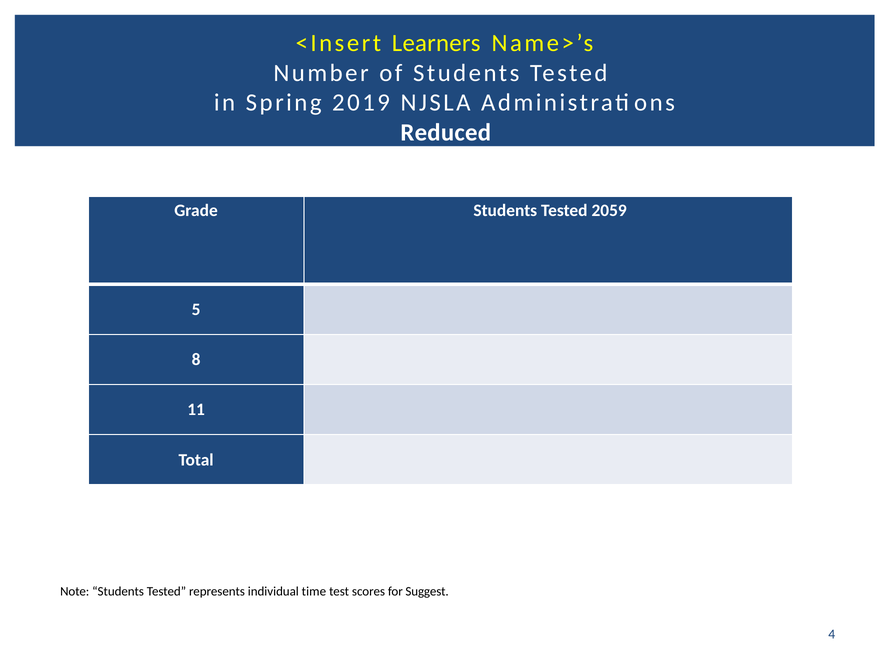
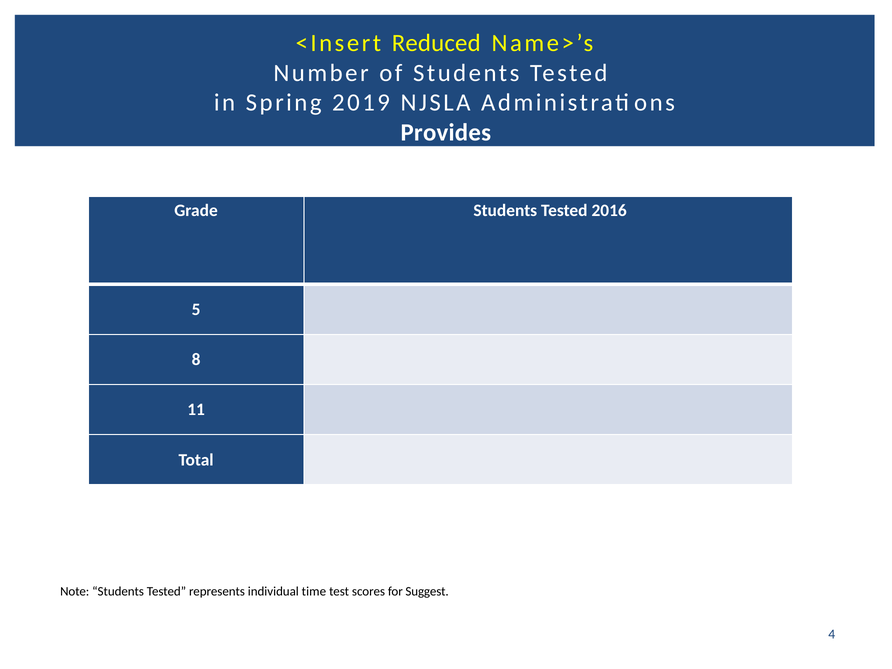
Learners: Learners -> Reduced
Reduced: Reduced -> Provides
2059: 2059 -> 2016
